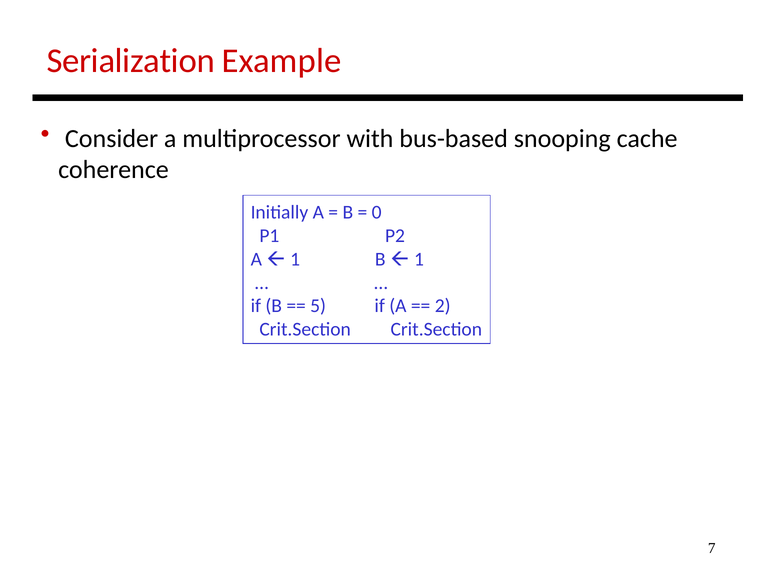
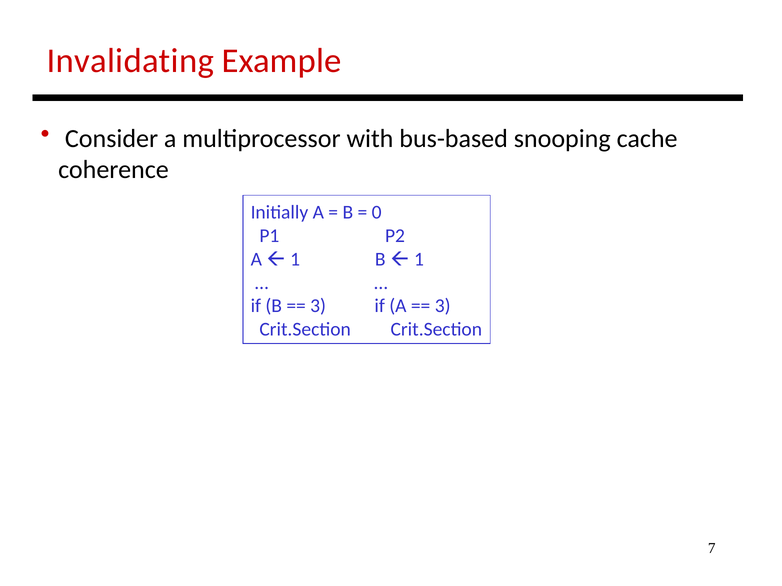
Serialization: Serialization -> Invalidating
5 at (318, 306): 5 -> 3
2 at (443, 306): 2 -> 3
